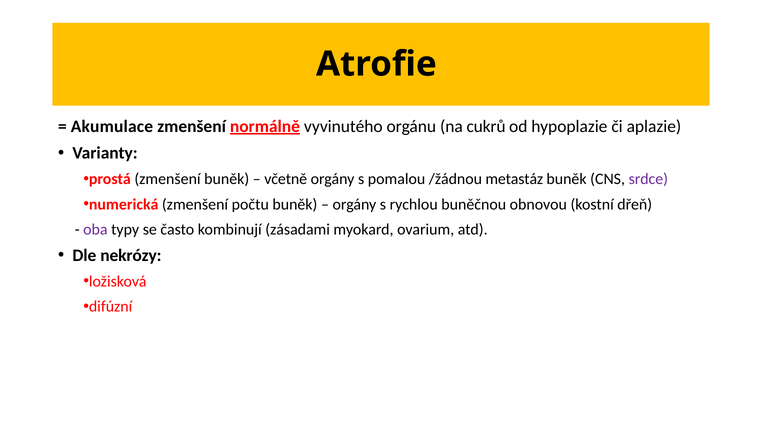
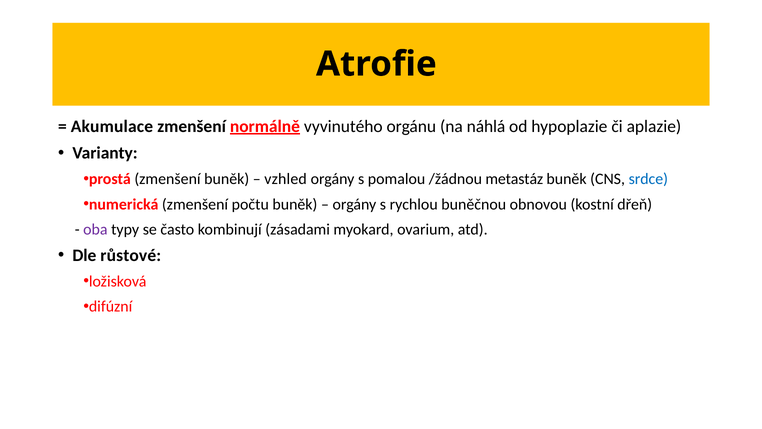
cukrů: cukrů -> náhlá
včetně: včetně -> vzhled
srdce colour: purple -> blue
nekrózy: nekrózy -> růstové
